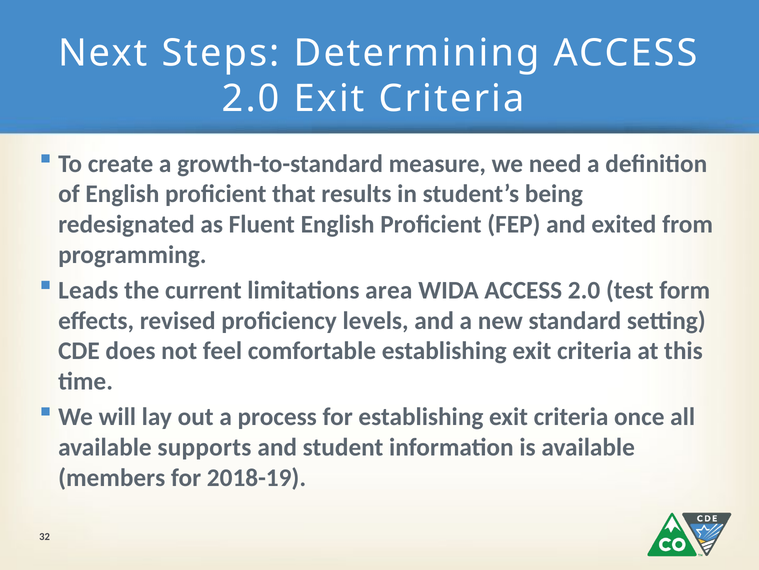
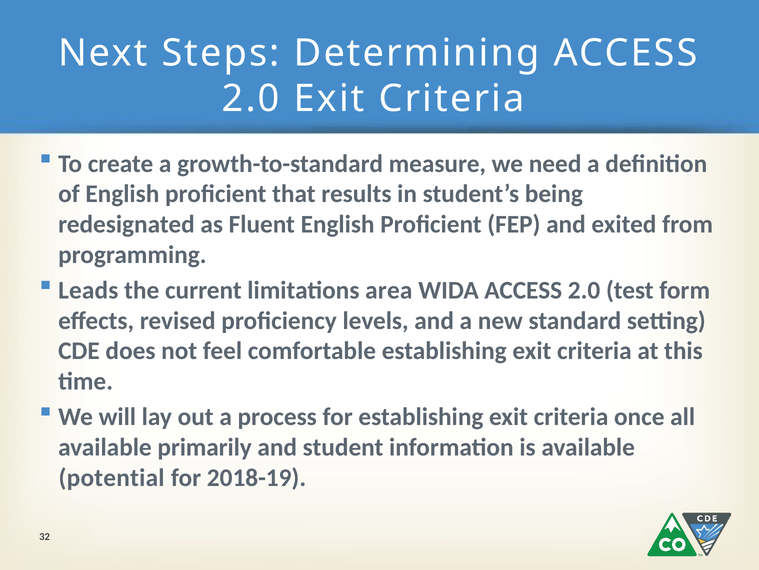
supports: supports -> primarily
members: members -> potential
